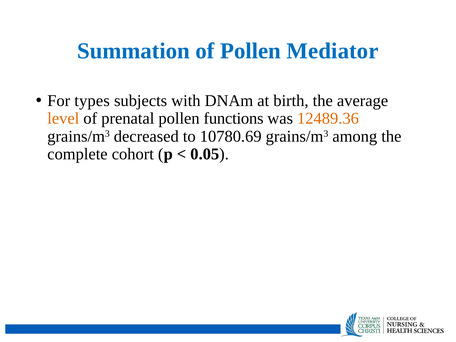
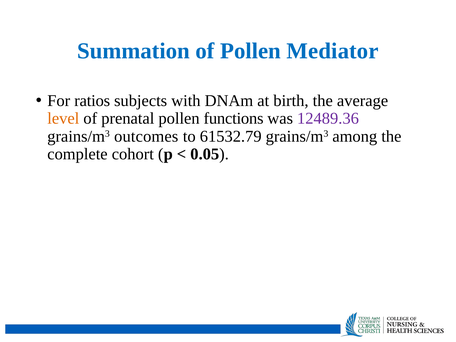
types: types -> ratios
12489.36 colour: orange -> purple
decreased: decreased -> outcomes
10780.69: 10780.69 -> 61532.79
